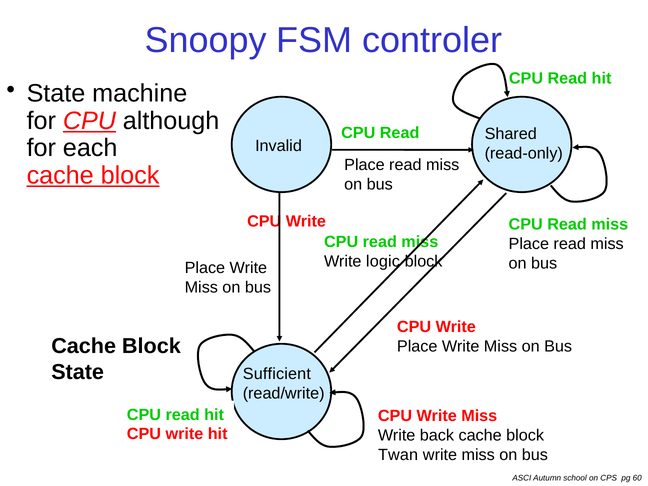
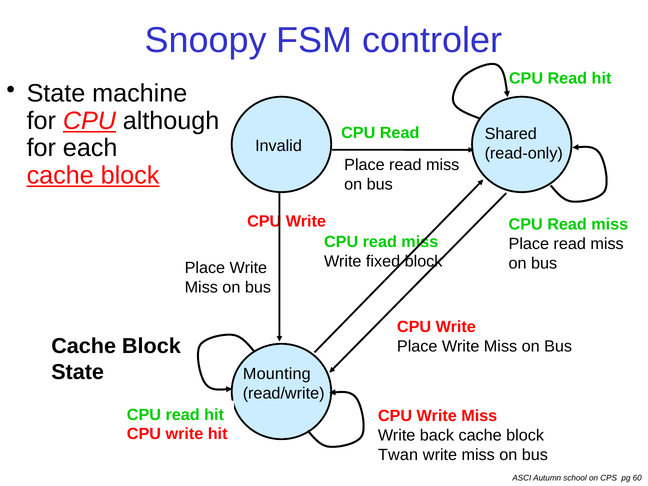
logic: logic -> fixed
Sufficient: Sufficient -> Mounting
